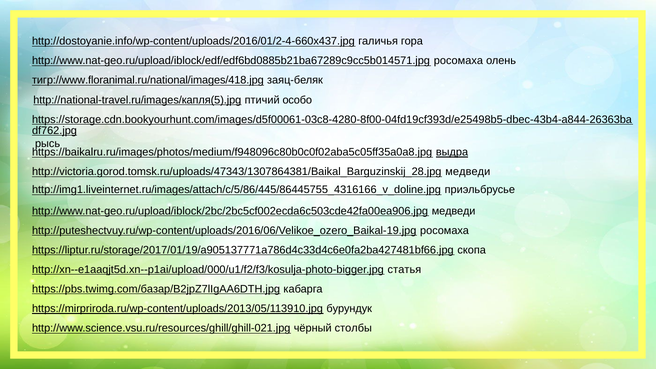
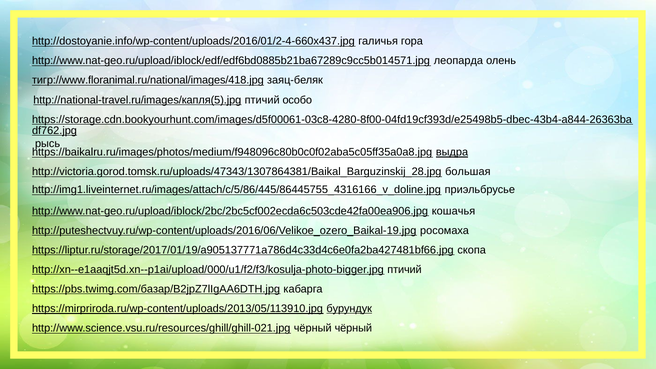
http://www.nat-geo.ru/upload/iblock/edf/edf6bd0885b21ba67289c9cc5b014571.jpg росомаха: росомаха -> леопарда
http://victoria.gorod.tomsk.ru/uploads/47343/1307864381/Baikal_Barguzinskij_28.jpg медведи: медведи -> большая
http://www.nat-geo.ru/upload/iblock/2bc/2bc5cf002ecda6c503cde42fa00ea906.jpg медведи: медведи -> кошачья
http://xn--e1aaqjt5d.xn--p1ai/upload/000/u1/f2/f3/kosulja-photo-bigger.jpg статья: статья -> птичий
бурундук underline: none -> present
чёрный столбы: столбы -> чёрный
